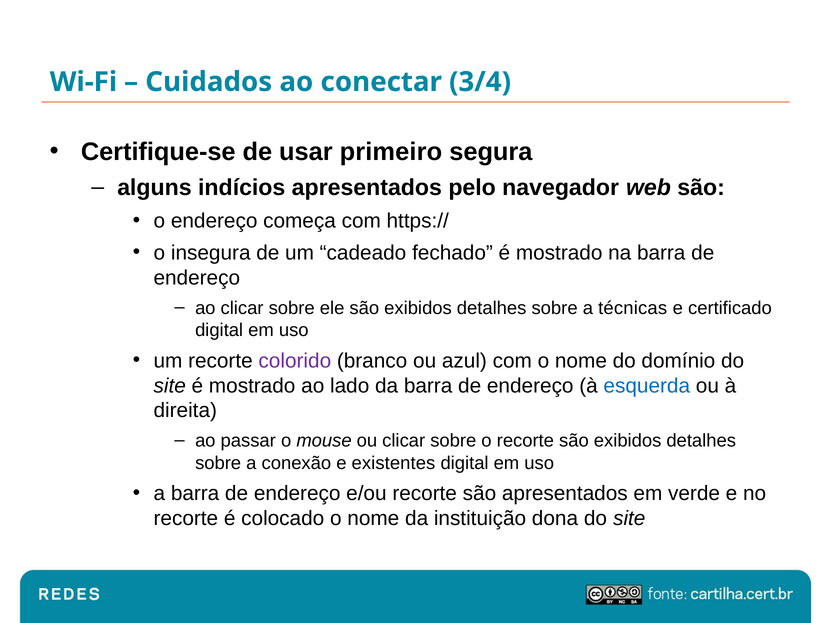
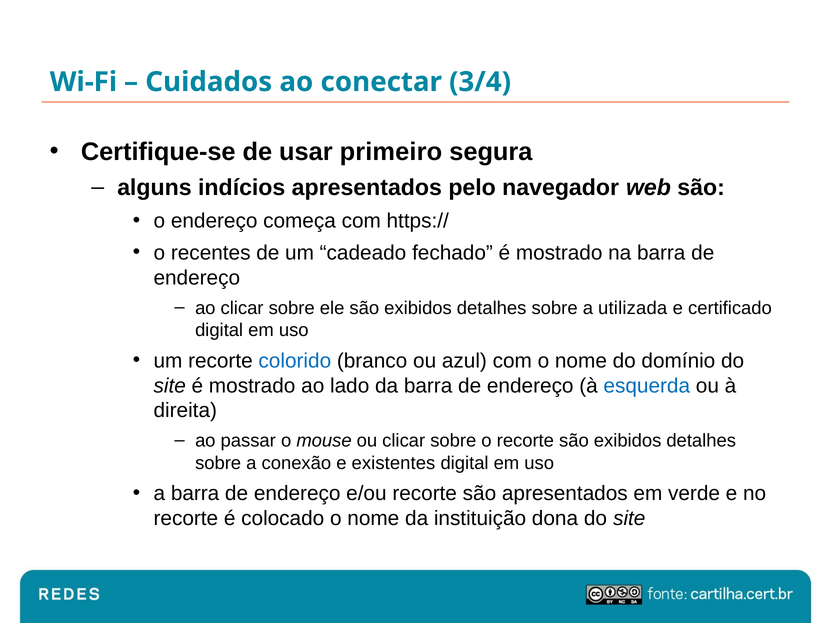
insegura: insegura -> recentes
técnicas: técnicas -> utilizada
colorido colour: purple -> blue
